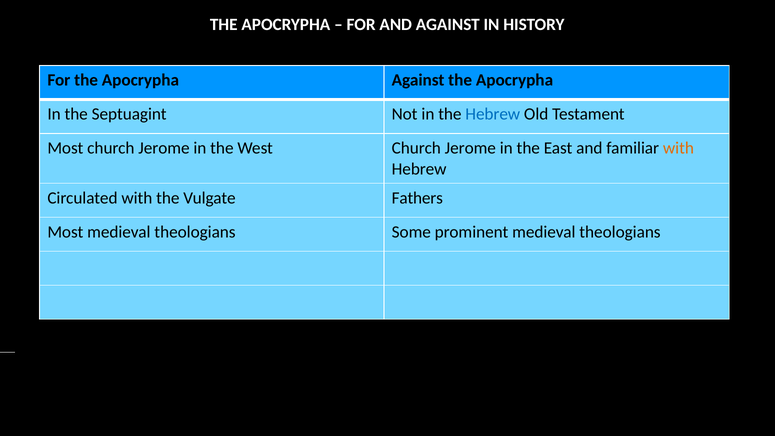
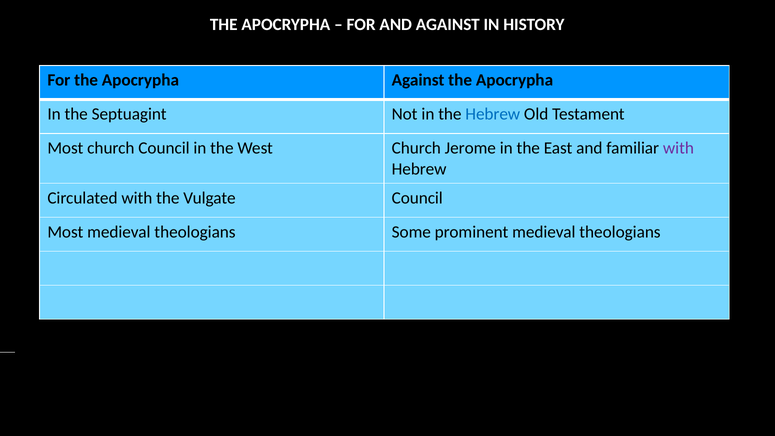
Most church Jerome: Jerome -> Council
with at (678, 148) colour: orange -> purple
Vulgate Fathers: Fathers -> Council
